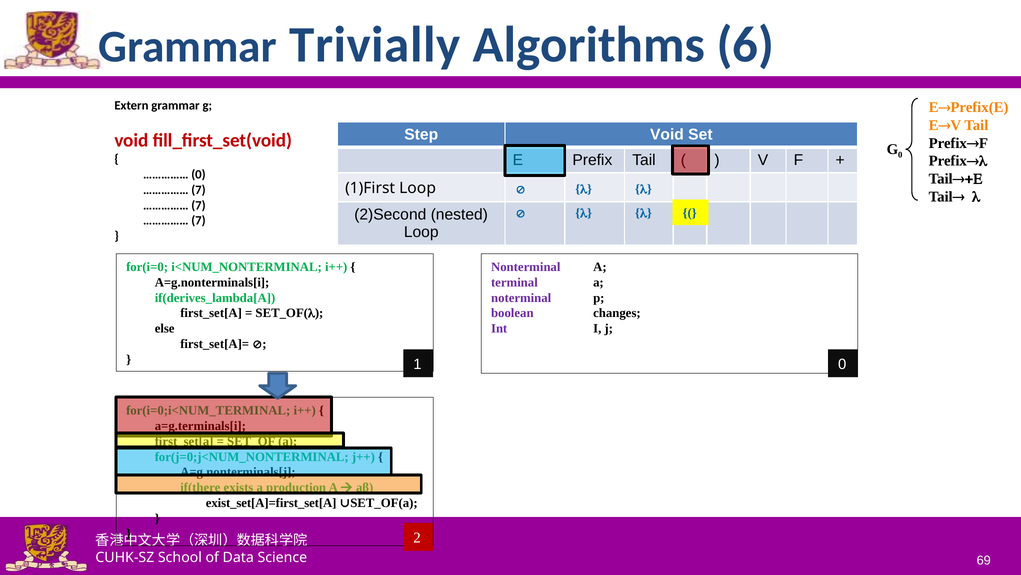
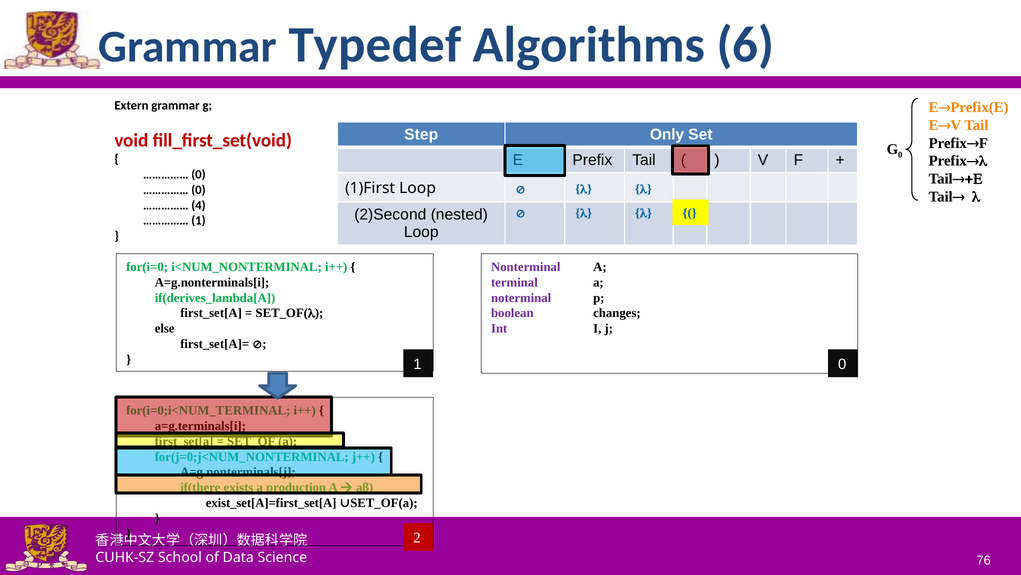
Trivially: Trivially -> Typedef
Step Void: Void -> Only
7 at (198, 190): 7 -> 0
7 at (198, 205): 7 -> 4
7 at (198, 220): 7 -> 1
69: 69 -> 76
